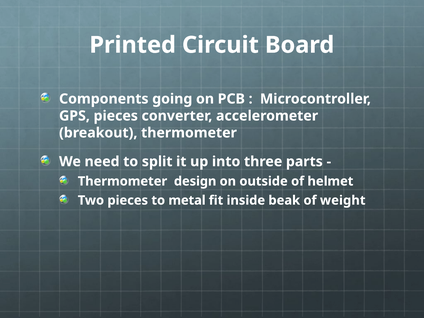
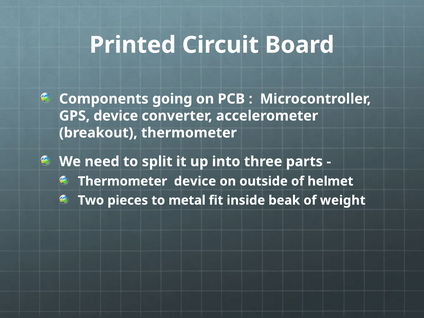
GPS pieces: pieces -> device
Thermometer design: design -> device
